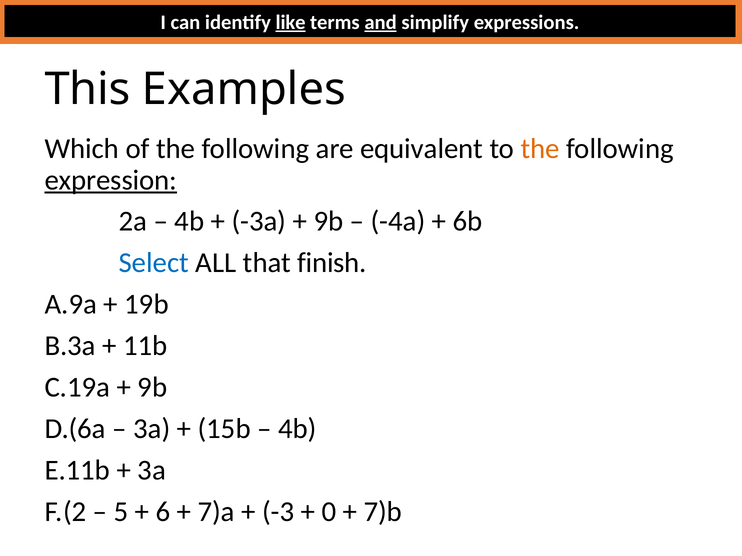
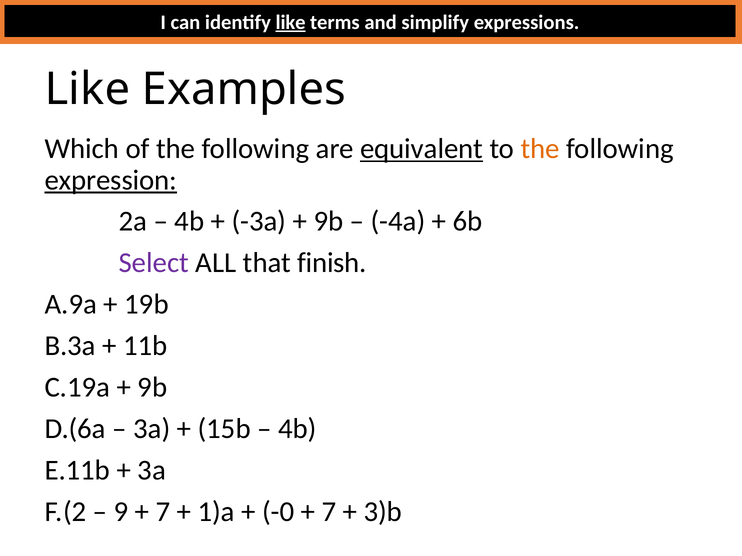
and underline: present -> none
This at (87, 89): This -> Like
equivalent underline: none -> present
Select colour: blue -> purple
5: 5 -> 9
6 at (163, 512): 6 -> 7
7)a: 7)a -> 1)a
-3: -3 -> -0
0 at (329, 512): 0 -> 7
7)b: 7)b -> 3)b
